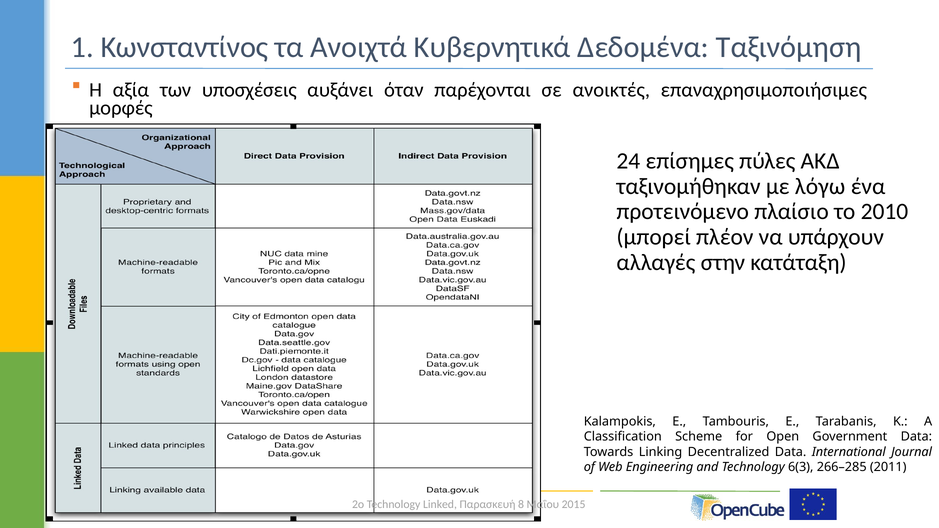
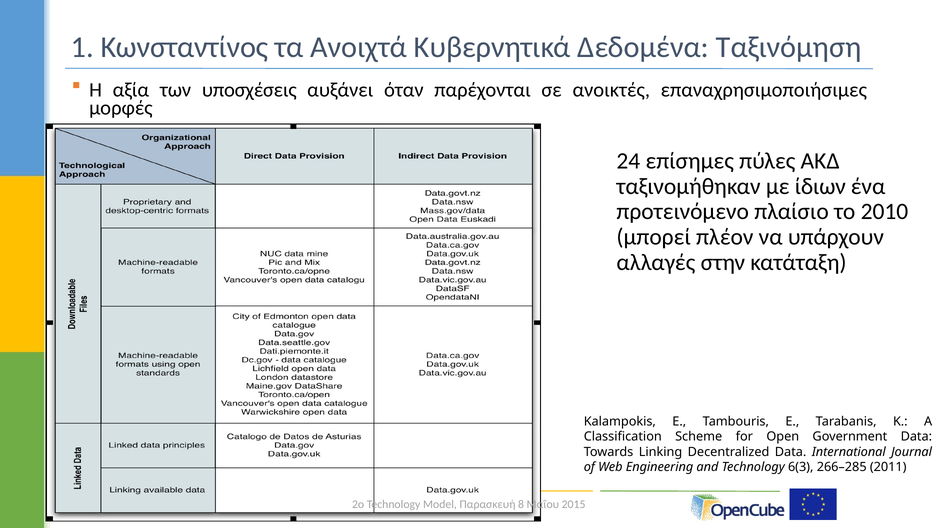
λόγω: λόγω -> ίδιων
Linked: Linked -> Model
